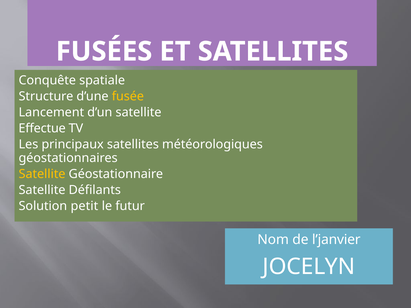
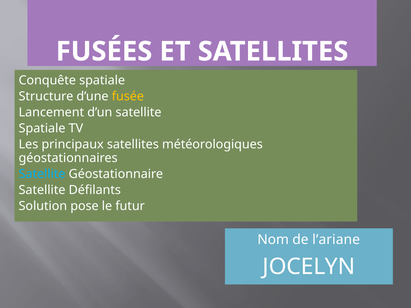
Effectue at (42, 128): Effectue -> Spatiale
Satellite at (42, 174) colour: yellow -> light blue
petit: petit -> pose
l’janvier: l’janvier -> l’ariane
